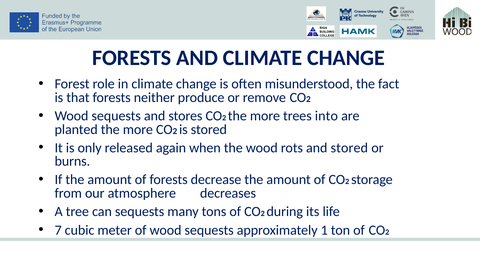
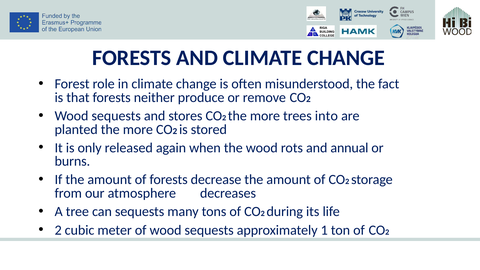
and stored: stored -> annual
7 at (58, 230): 7 -> 2
